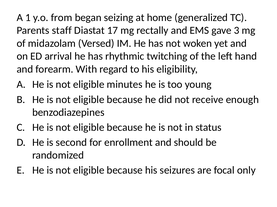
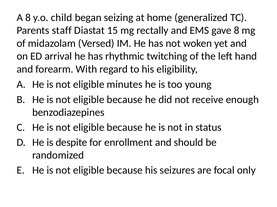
A 1: 1 -> 8
from: from -> child
17: 17 -> 15
gave 3: 3 -> 8
second: second -> despite
